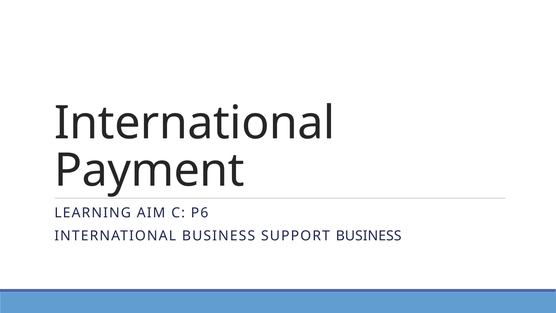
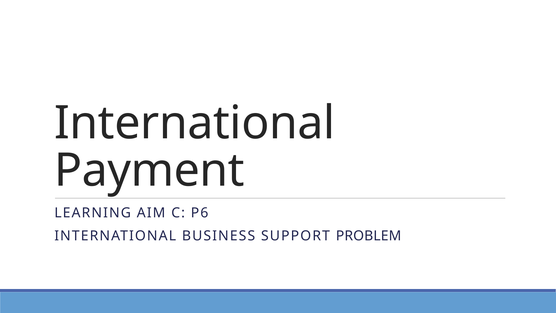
SUPPORT BUSINESS: BUSINESS -> PROBLEM
